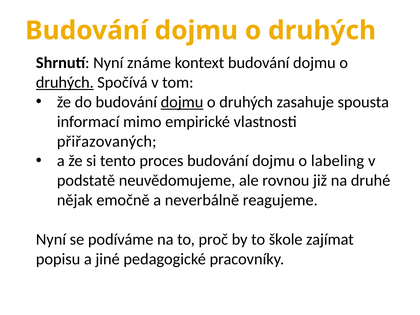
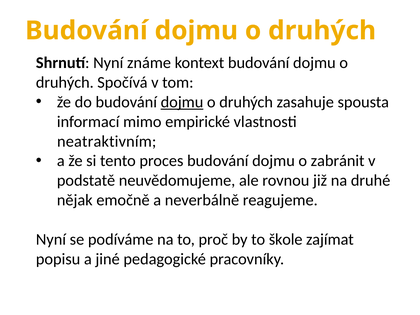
druhých at (65, 82) underline: present -> none
přiřazovaných: přiřazovaných -> neatraktivním
labeling: labeling -> zabránit
